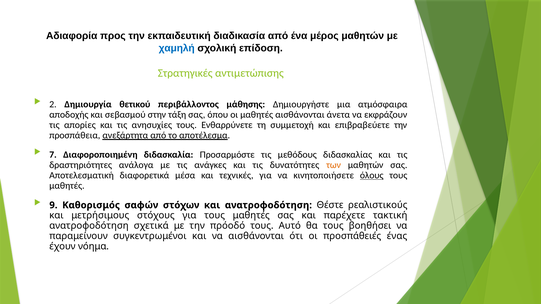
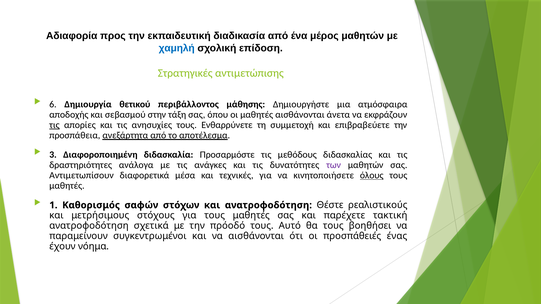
2: 2 -> 6
τις at (54, 125) underline: none -> present
7: 7 -> 3
των colour: orange -> purple
Αποτελεσματική: Αποτελεσματική -> Αντιμετωπίσουν
9: 9 -> 1
